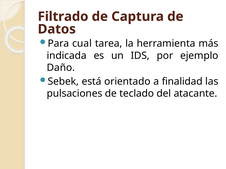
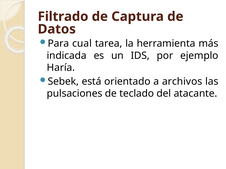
Daño: Daño -> Haría
finalidad: finalidad -> archivos
